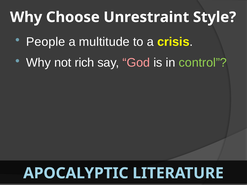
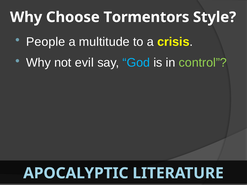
Unrestraint: Unrestraint -> Tormentors
rich: rich -> evil
God colour: pink -> light blue
